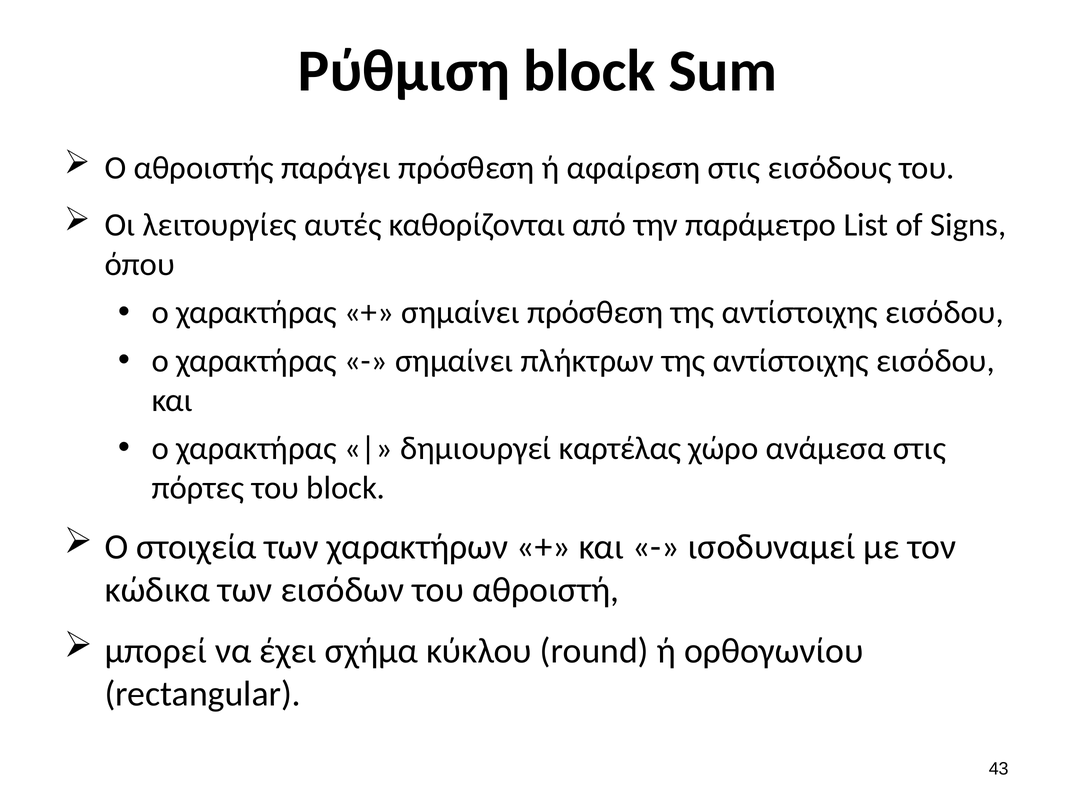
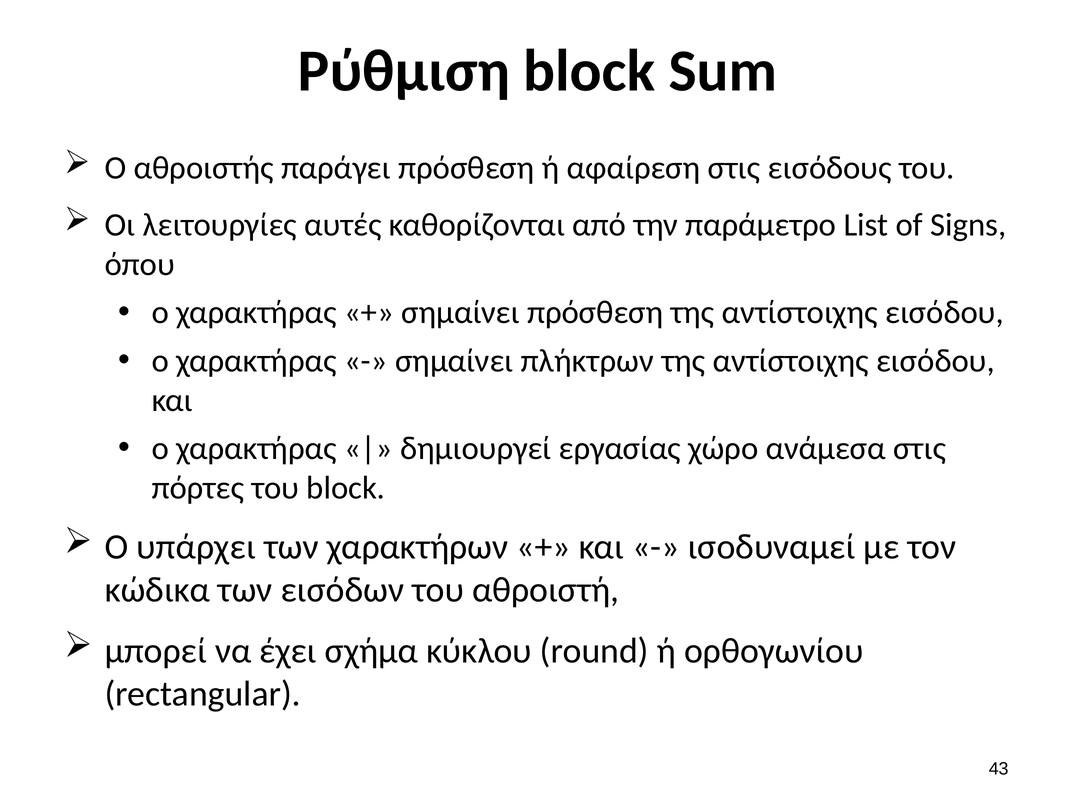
καρτέλας: καρτέλας -> εργασίας
στοιχεία: στοιχεία -> υπάρχει
